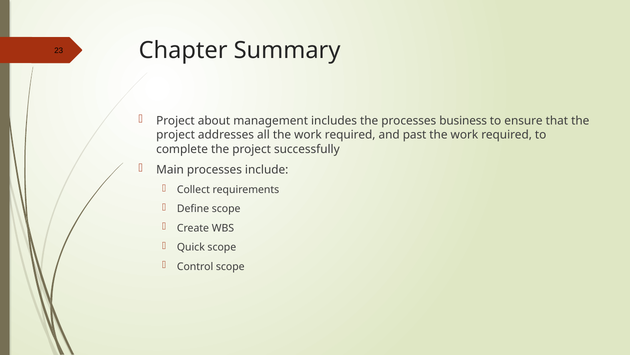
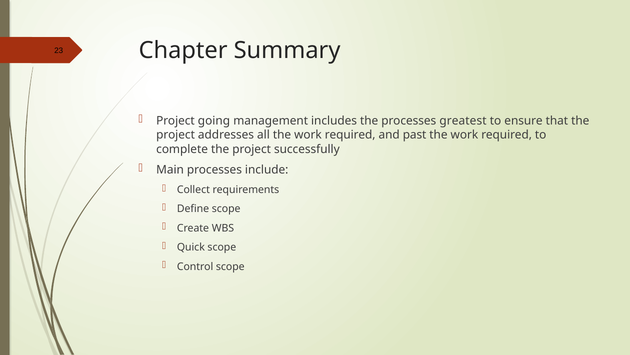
about: about -> going
business: business -> greatest
